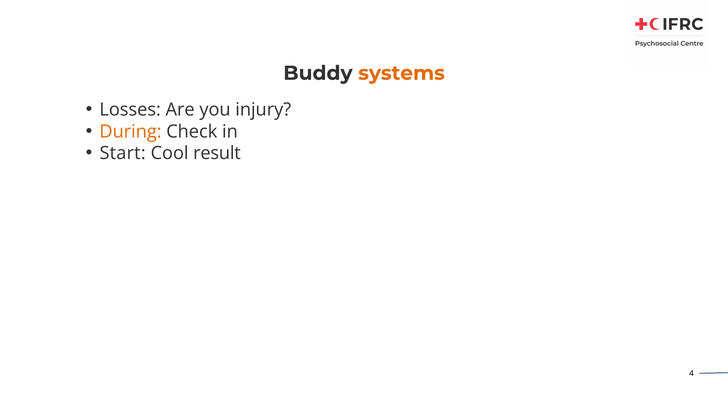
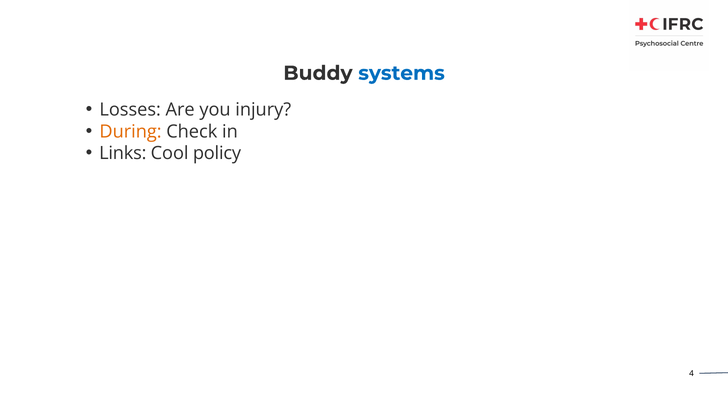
systems colour: orange -> blue
Start: Start -> Links
result: result -> policy
